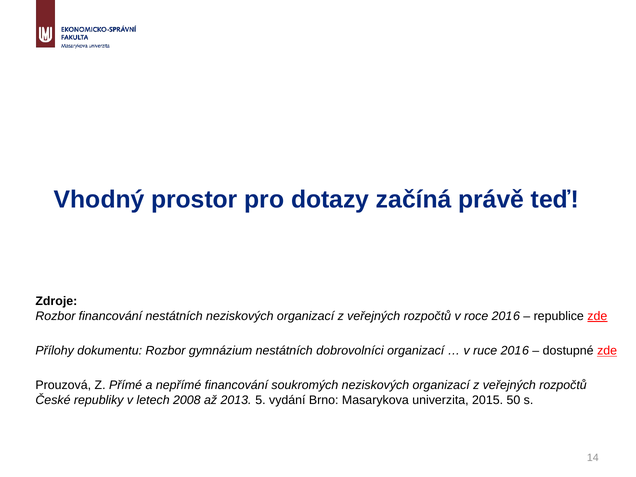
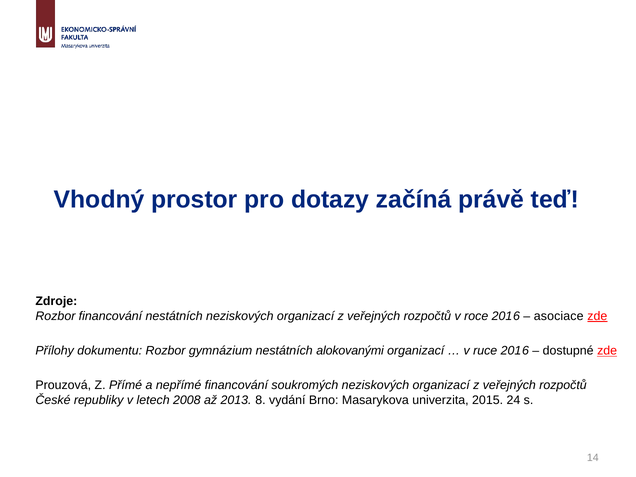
republice: republice -> asociace
dobrovolníci: dobrovolníci -> alokovanými
5: 5 -> 8
50: 50 -> 24
